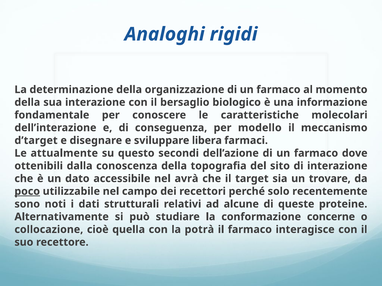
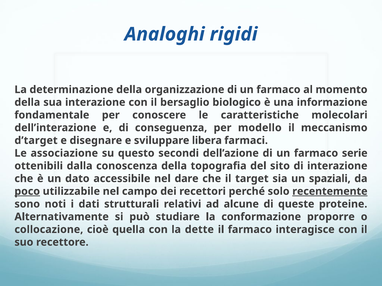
attualmente: attualmente -> associazione
dove: dove -> serie
avrà: avrà -> dare
trovare: trovare -> spaziali
recentemente underline: none -> present
concerne: concerne -> proporre
potrà: potrà -> dette
